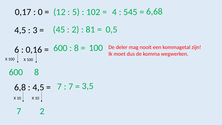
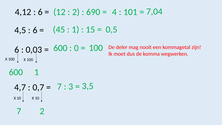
0,17: 0,17 -> 4,12
0 at (40, 12): 0 -> 6
5 at (76, 12): 5 -> 2
102: 102 -> 690
545: 545 -> 101
6,68: 6,68 -> 7,04
2 at (75, 29): 2 -> 1
81: 81 -> 15
3 at (35, 30): 3 -> 6
8 at (76, 48): 8 -> 0
0,16: 0,16 -> 0,03
600 8: 8 -> 1
7 at (71, 86): 7 -> 3
6,8: 6,8 -> 4,7
4,5 at (38, 87): 4,5 -> 0,7
